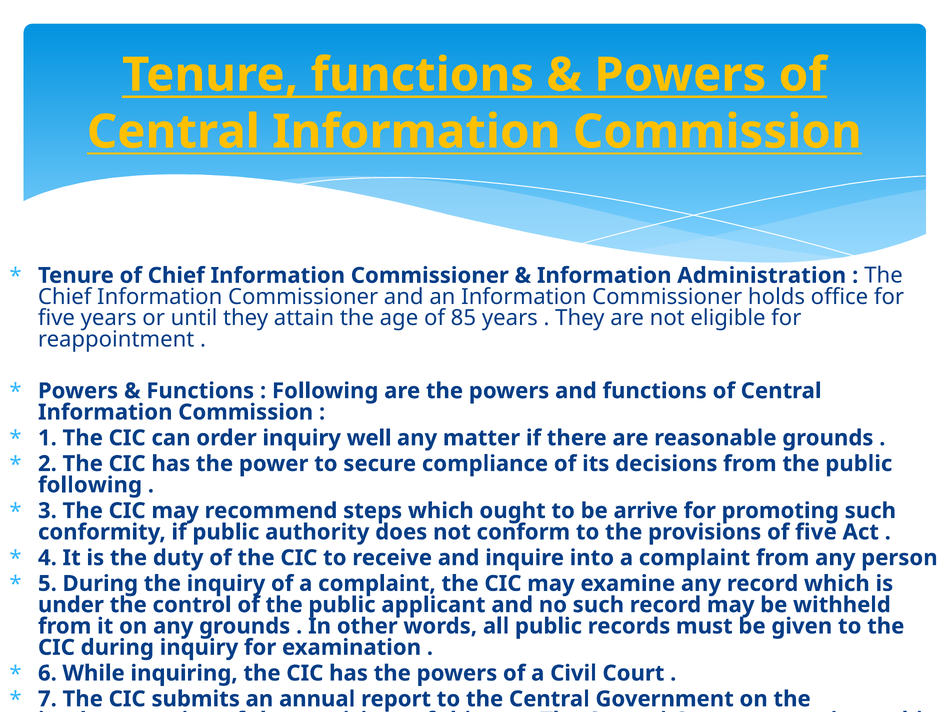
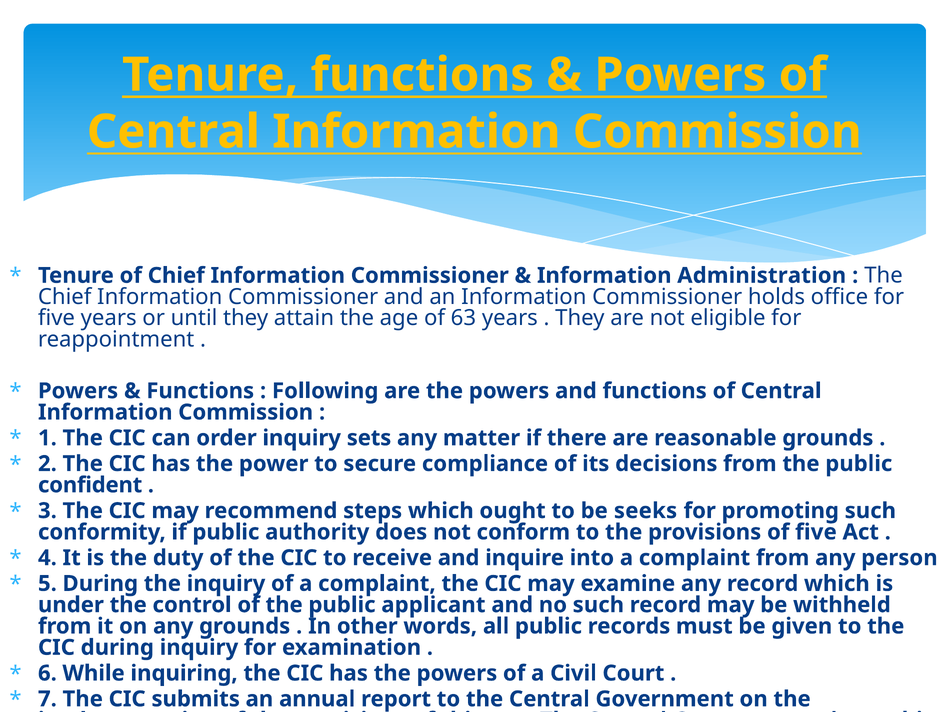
85: 85 -> 63
well: well -> sets
following at (90, 485): following -> confident
arrive: arrive -> seeks
